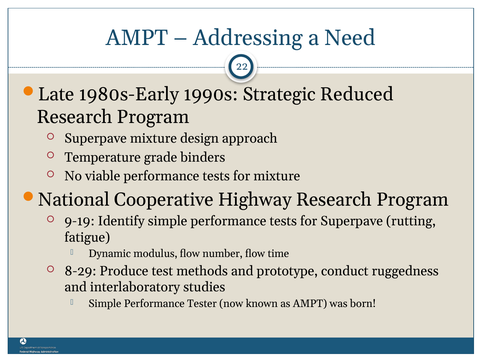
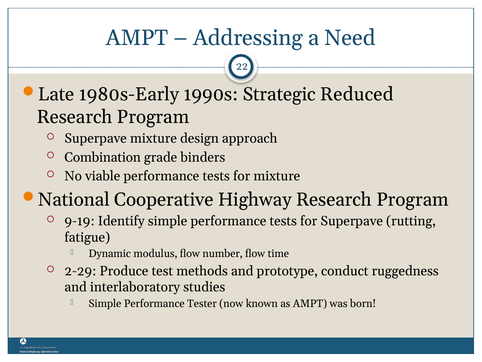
Temperature: Temperature -> Combination
8-29: 8-29 -> 2-29
